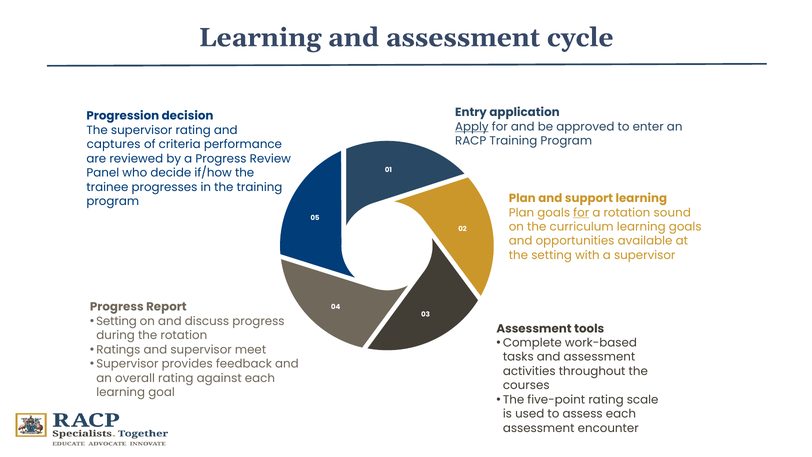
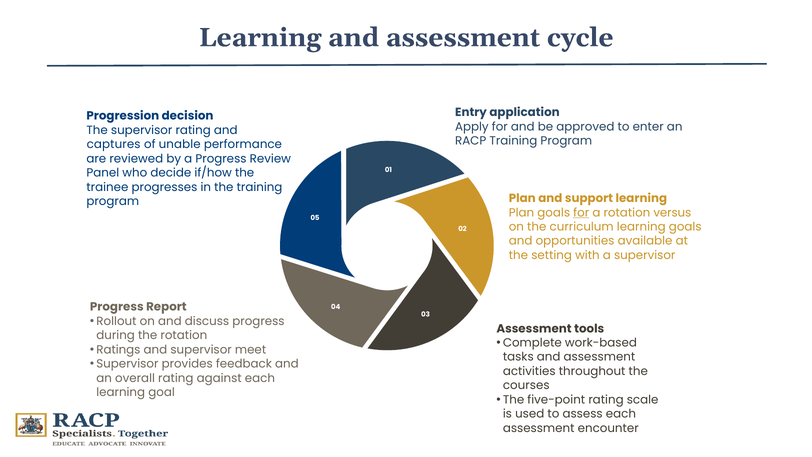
Apply underline: present -> none
criteria: criteria -> unable
sound: sound -> versus
Setting at (117, 321): Setting -> Rollout
